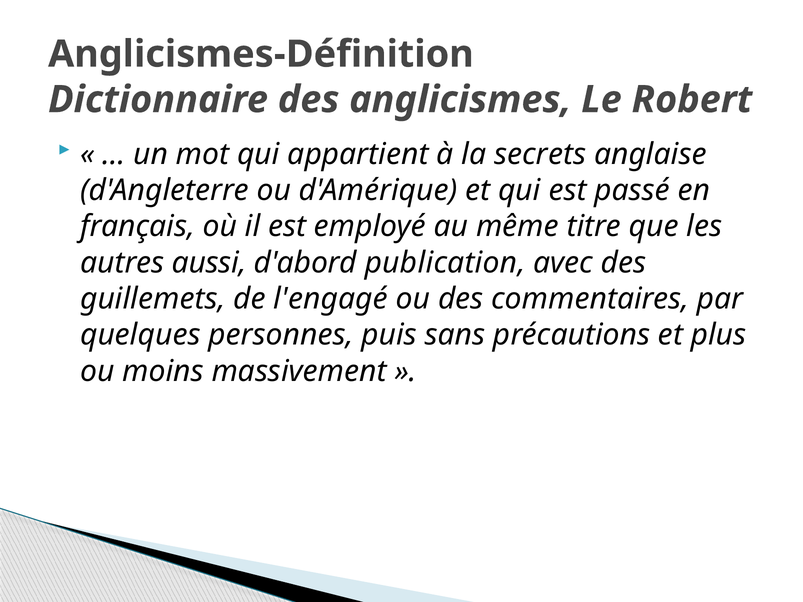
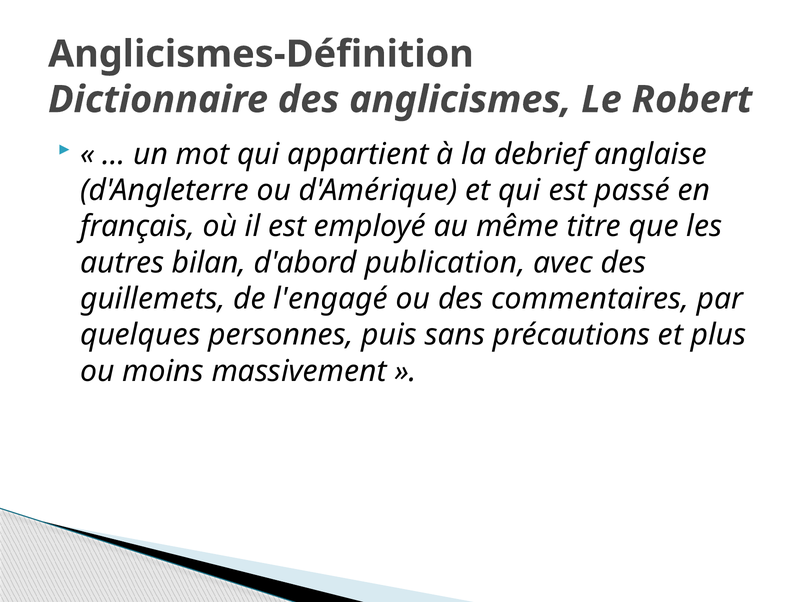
secrets: secrets -> debrief
aussi: aussi -> bilan
